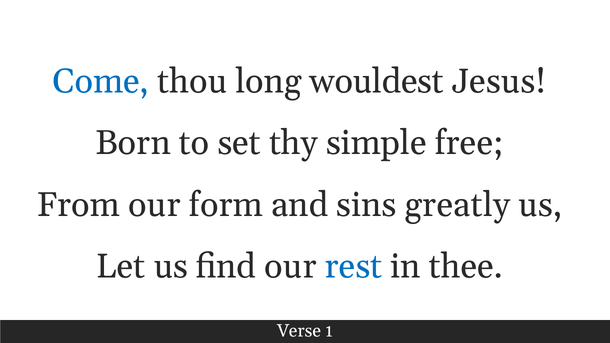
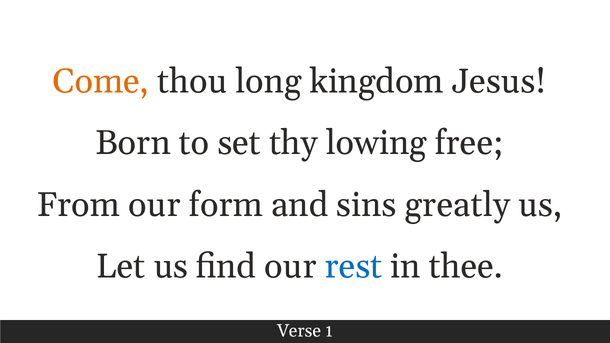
Come colour: blue -> orange
wouldest: wouldest -> kingdom
simple: simple -> lowing
